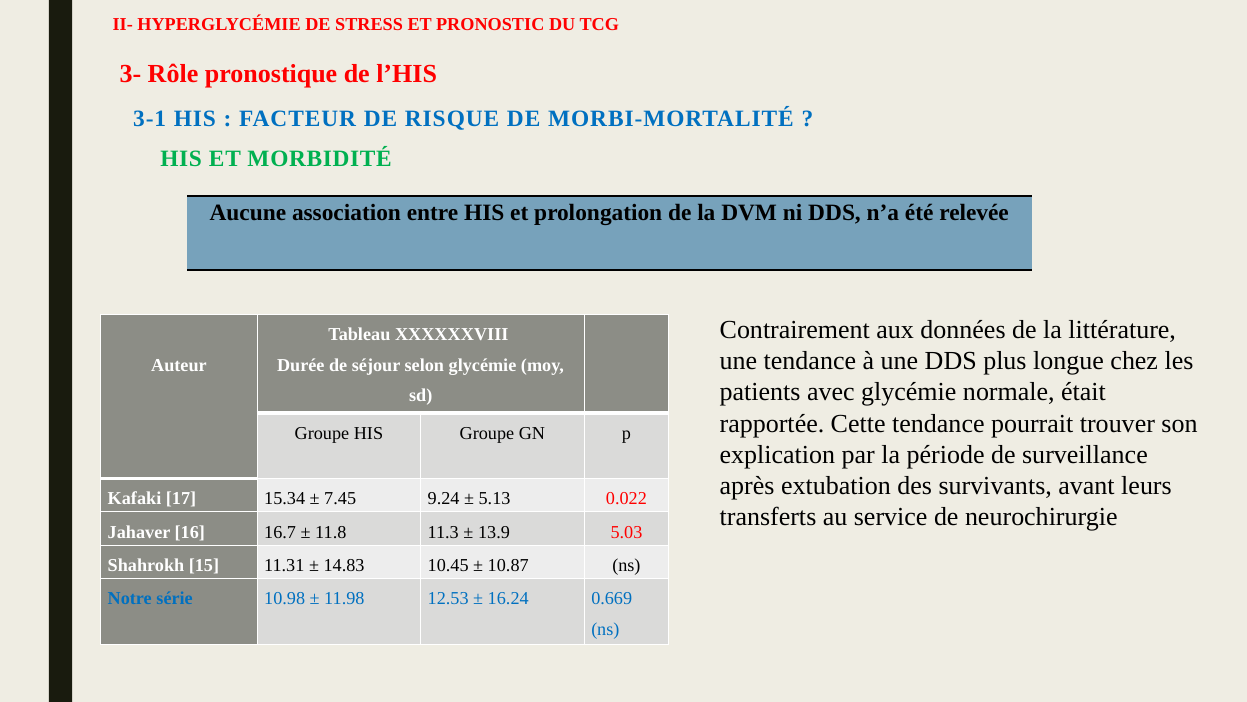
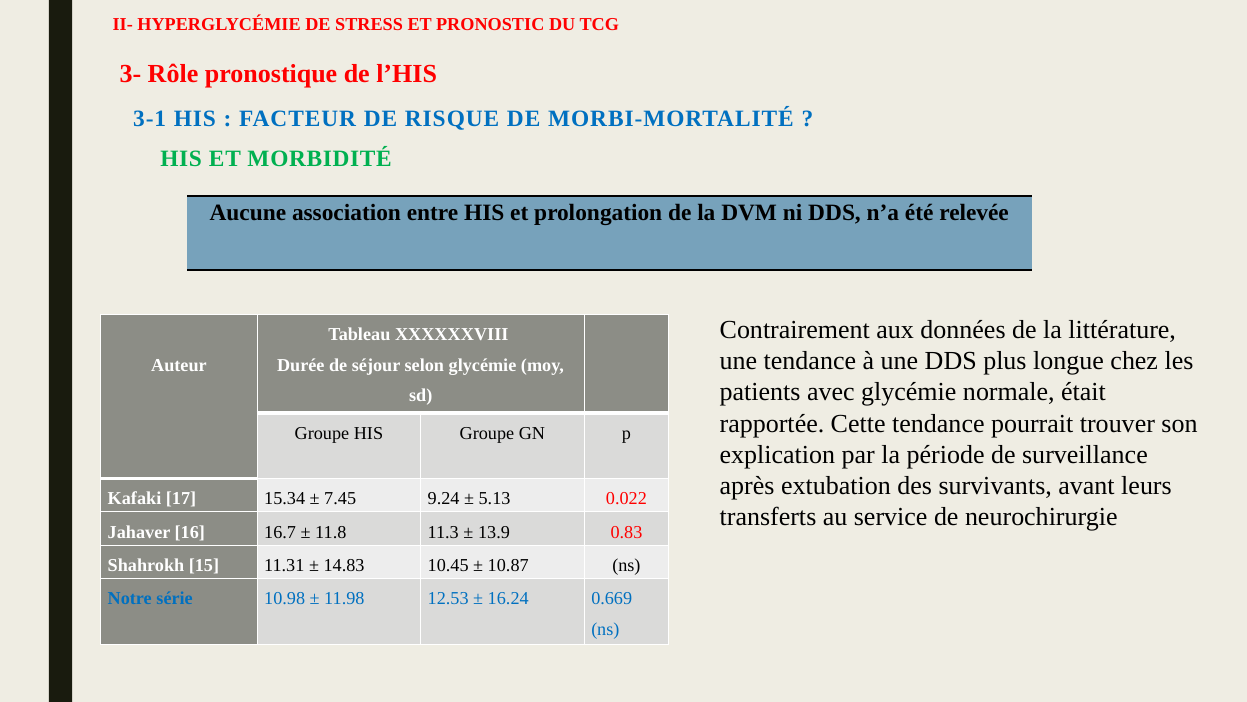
5.03: 5.03 -> 0.83
